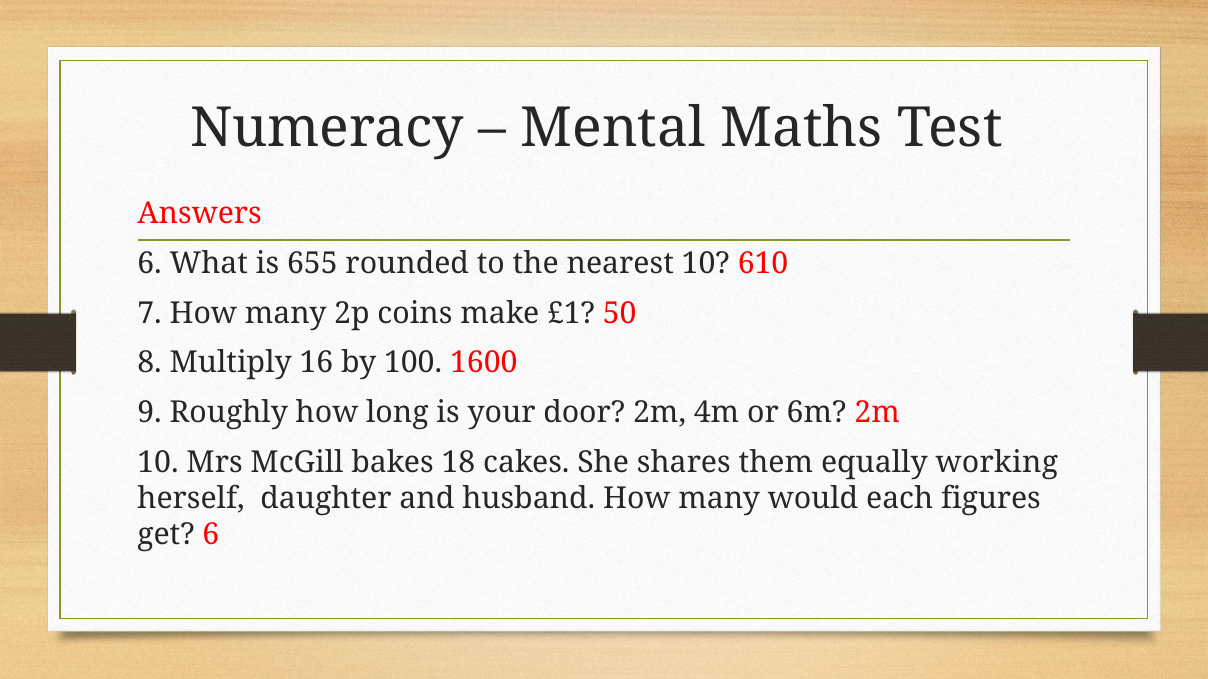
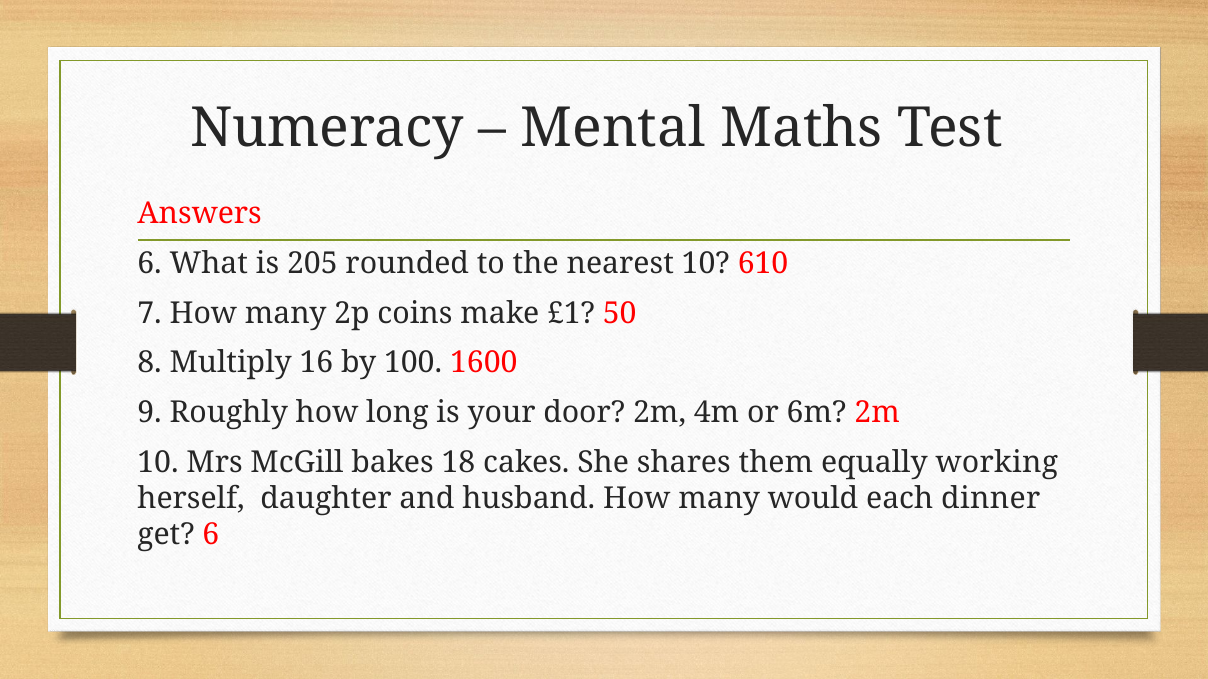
655: 655 -> 205
figures: figures -> dinner
